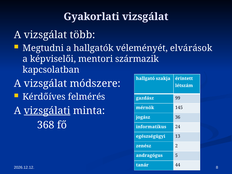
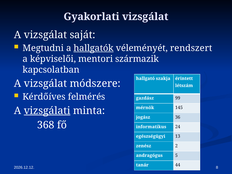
több: több -> saját
hallgatók underline: none -> present
elvárások: elvárások -> rendszert
